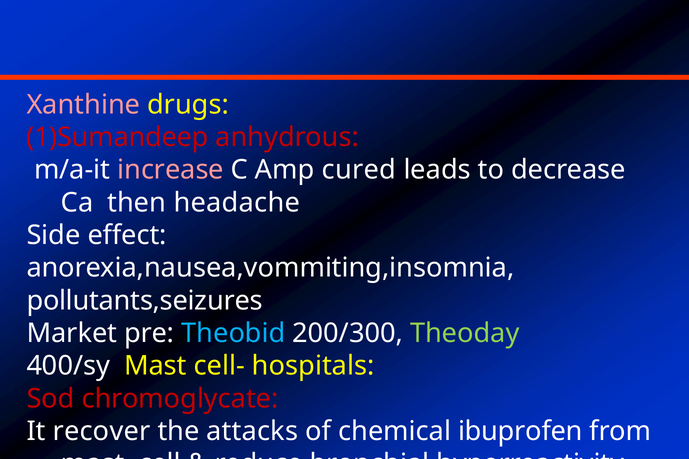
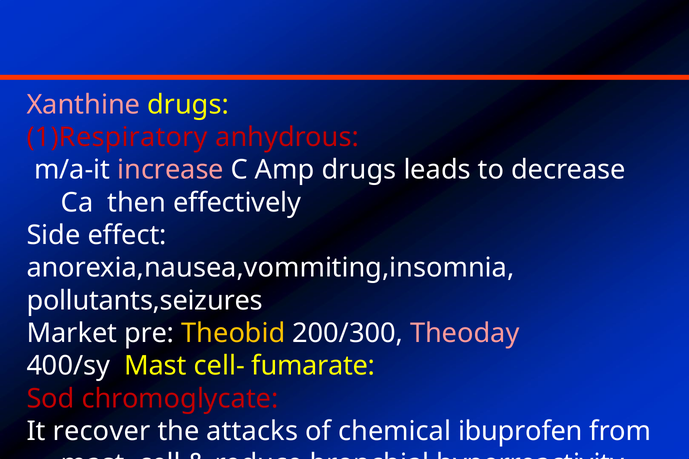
1)Sumandeep: 1)Sumandeep -> 1)Respiratory
Amp cured: cured -> drugs
headache: headache -> effectively
Theobid colour: light blue -> yellow
Theoday colour: light green -> pink
hospitals: hospitals -> fumarate
